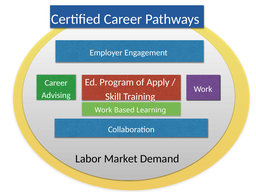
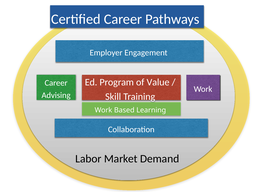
Apply: Apply -> Value
